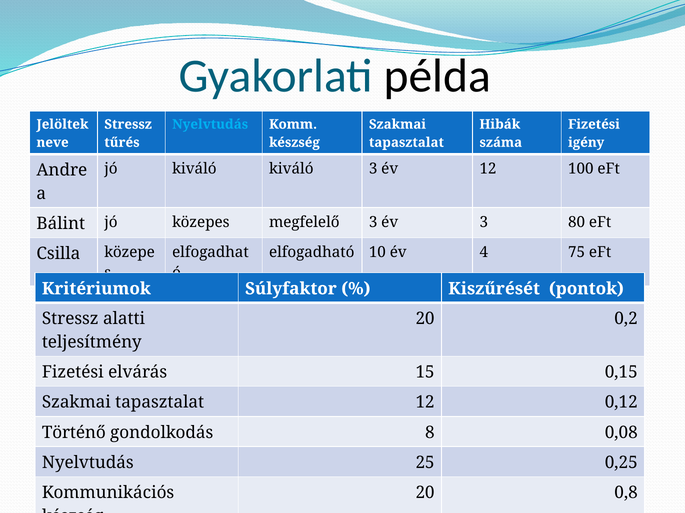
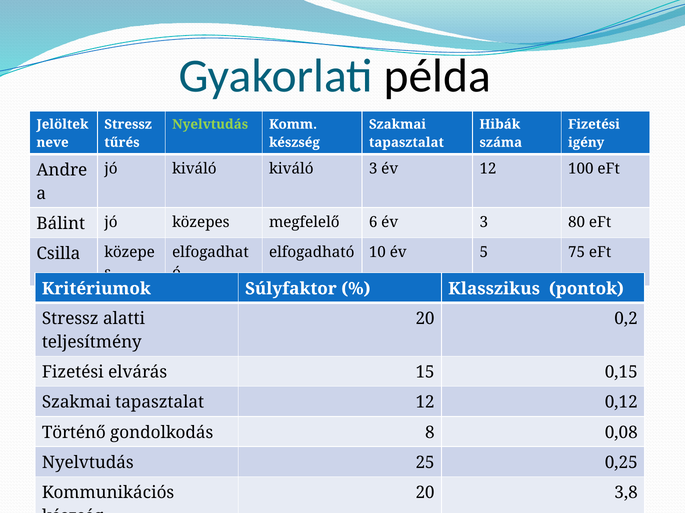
Nyelvtudás at (210, 125) colour: light blue -> light green
megfelelő 3: 3 -> 6
4: 4 -> 5
Kiszűrését: Kiszűrését -> Klasszikus
0,8: 0,8 -> 3,8
